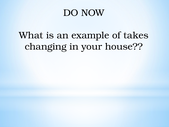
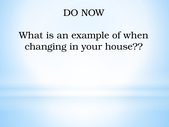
takes: takes -> when
